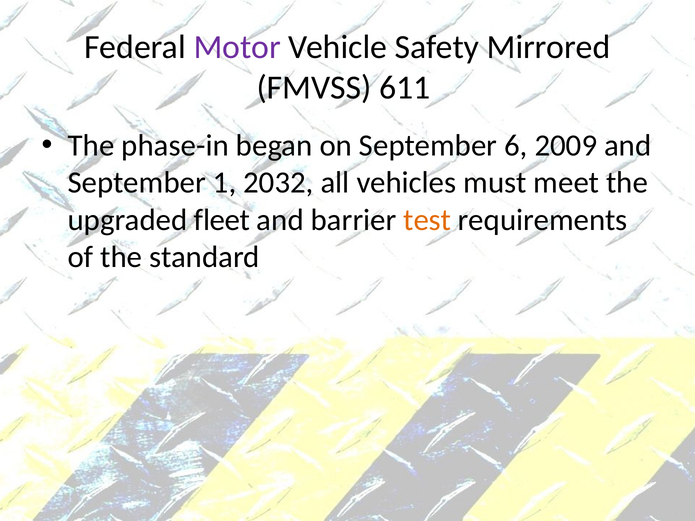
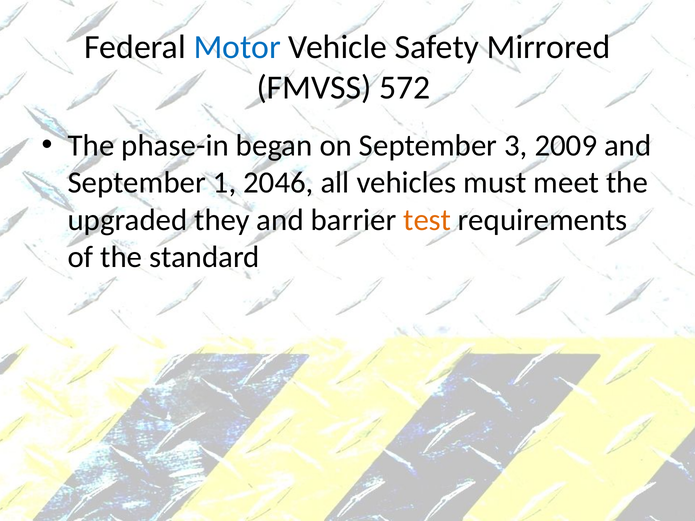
Motor colour: purple -> blue
611: 611 -> 572
6: 6 -> 3
2032: 2032 -> 2046
fleet: fleet -> they
